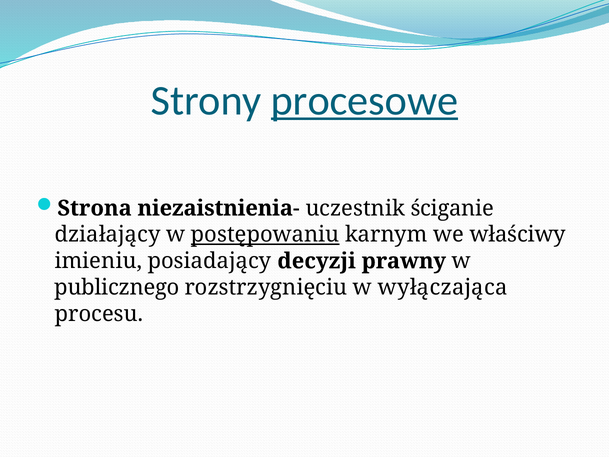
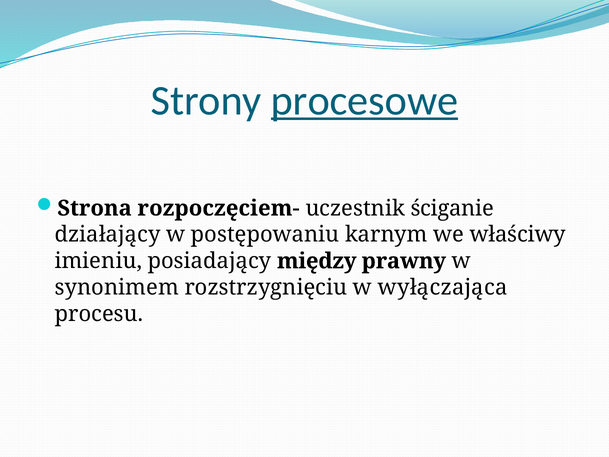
niezaistnienia-: niezaistnienia- -> rozpoczęciem-
postępowaniu underline: present -> none
decyzji: decyzji -> między
publicznego: publicznego -> synonimem
